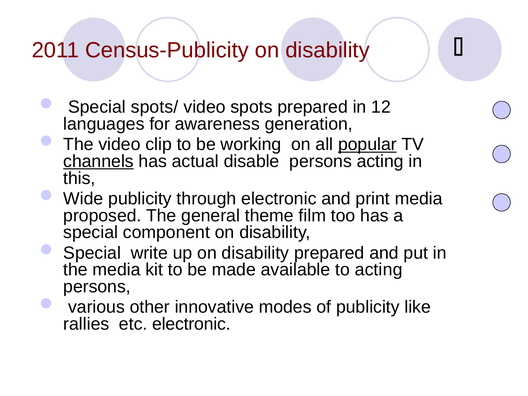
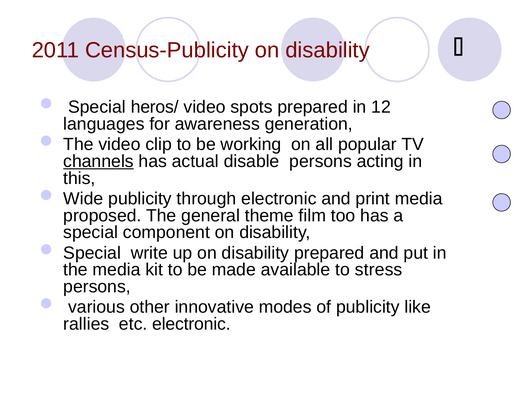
spots/: spots/ -> heros/
popular underline: present -> none
to acting: acting -> stress
